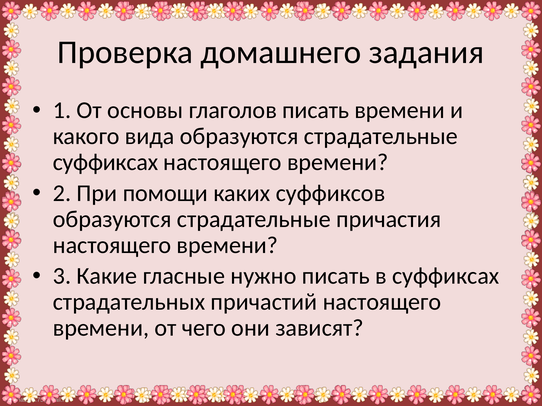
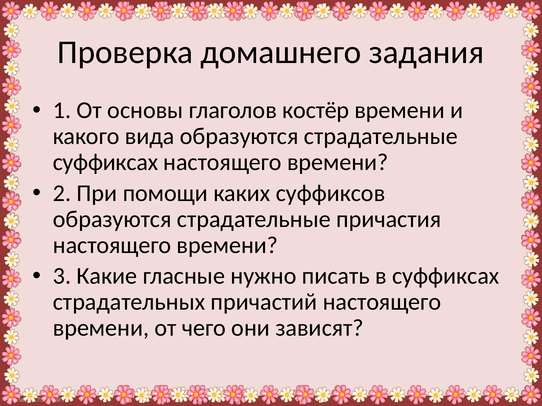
глаголов писать: писать -> костёр
